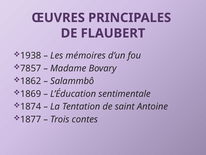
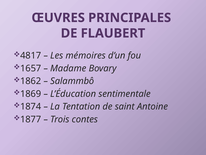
1938: 1938 -> 4817
7857: 7857 -> 1657
